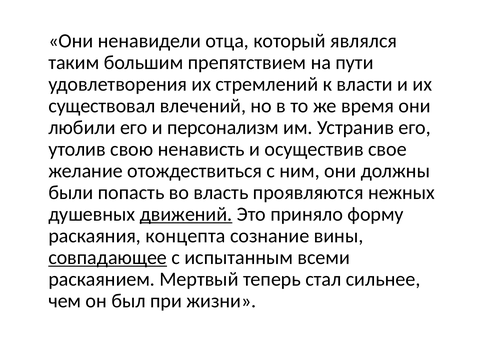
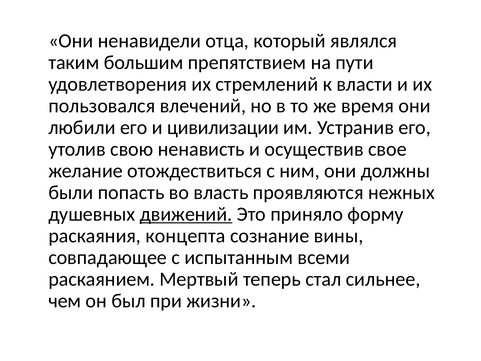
существовал: существовал -> пользовался
персонализм: персонализм -> цивилизации
совпадающее underline: present -> none
